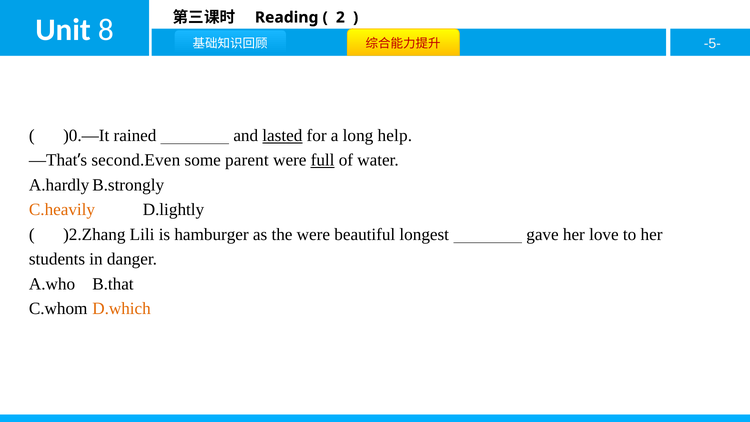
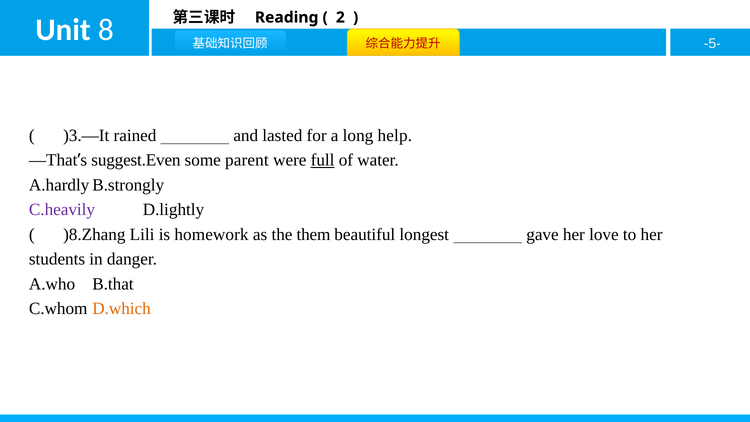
)0.—It: )0.—It -> )3.—It
lasted underline: present -> none
second.Even: second.Even -> suggest.Even
C.heavily colour: orange -> purple
)2.Zhang: )2.Zhang -> )8.Zhang
hamburger: hamburger -> homework
the were: were -> them
